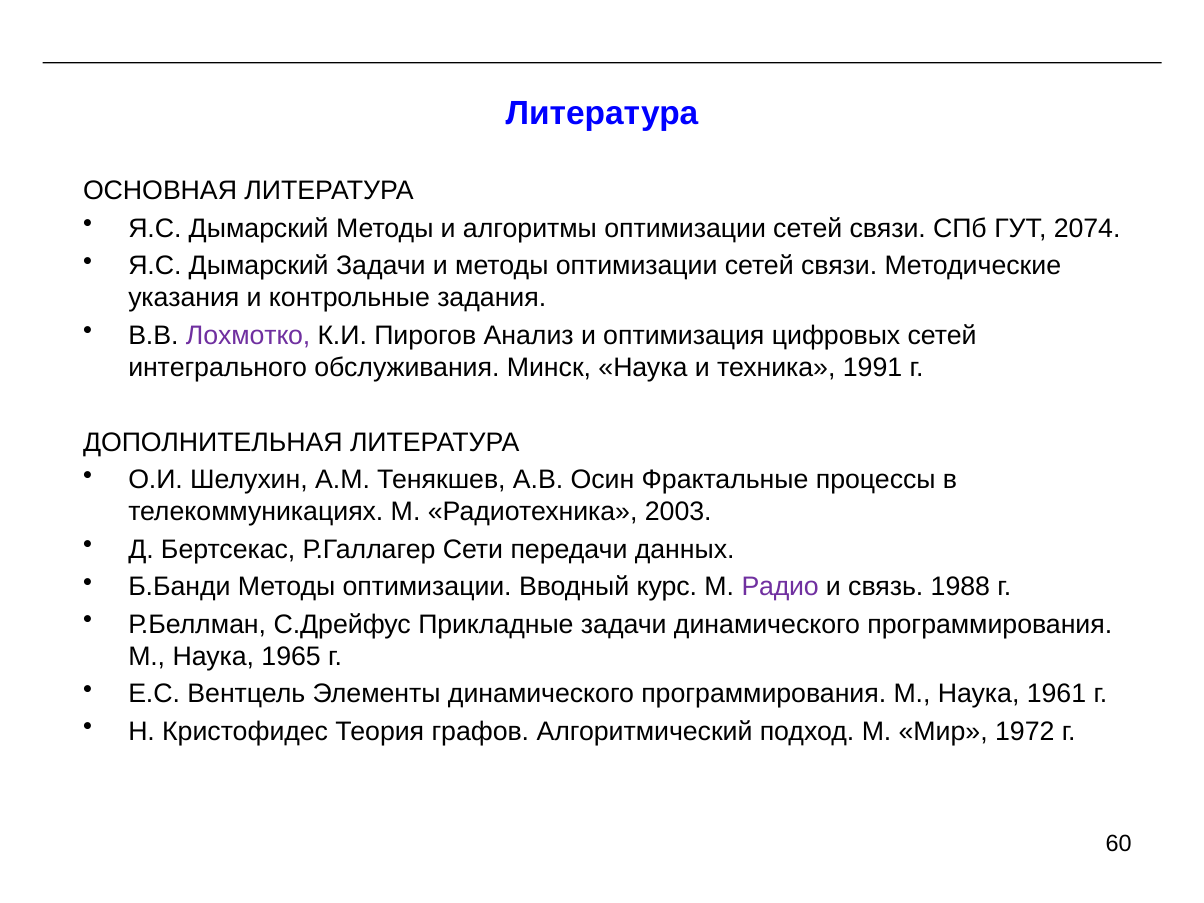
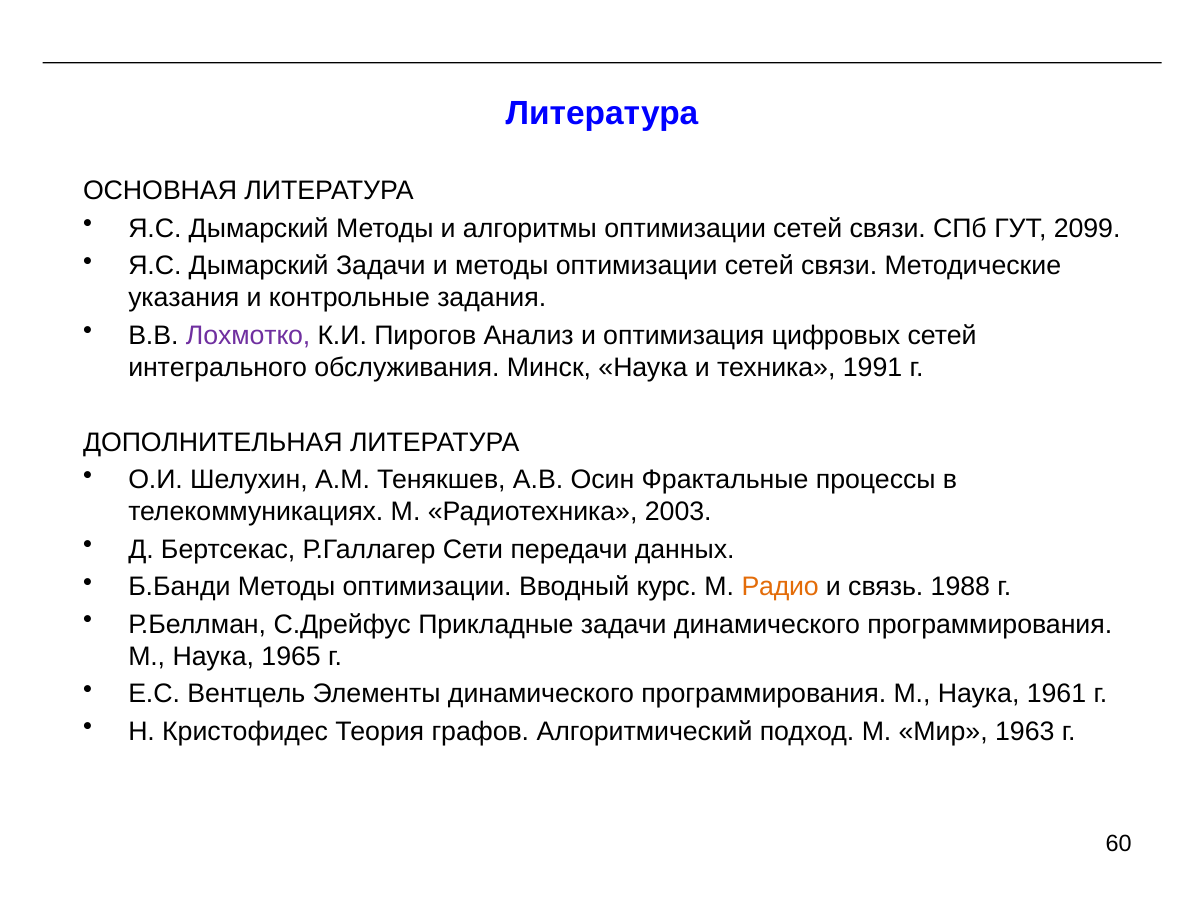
2074: 2074 -> 2099
Радио colour: purple -> orange
1972: 1972 -> 1963
